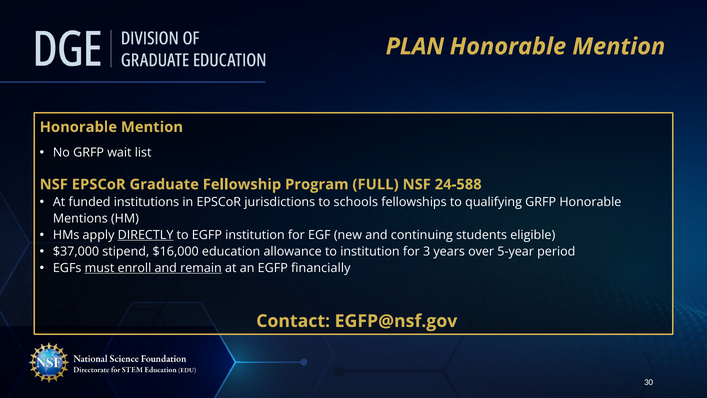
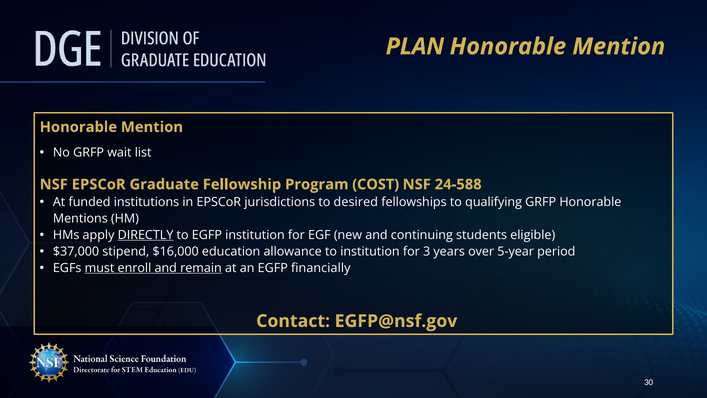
FULL: FULL -> COST
schools: schools -> desired
